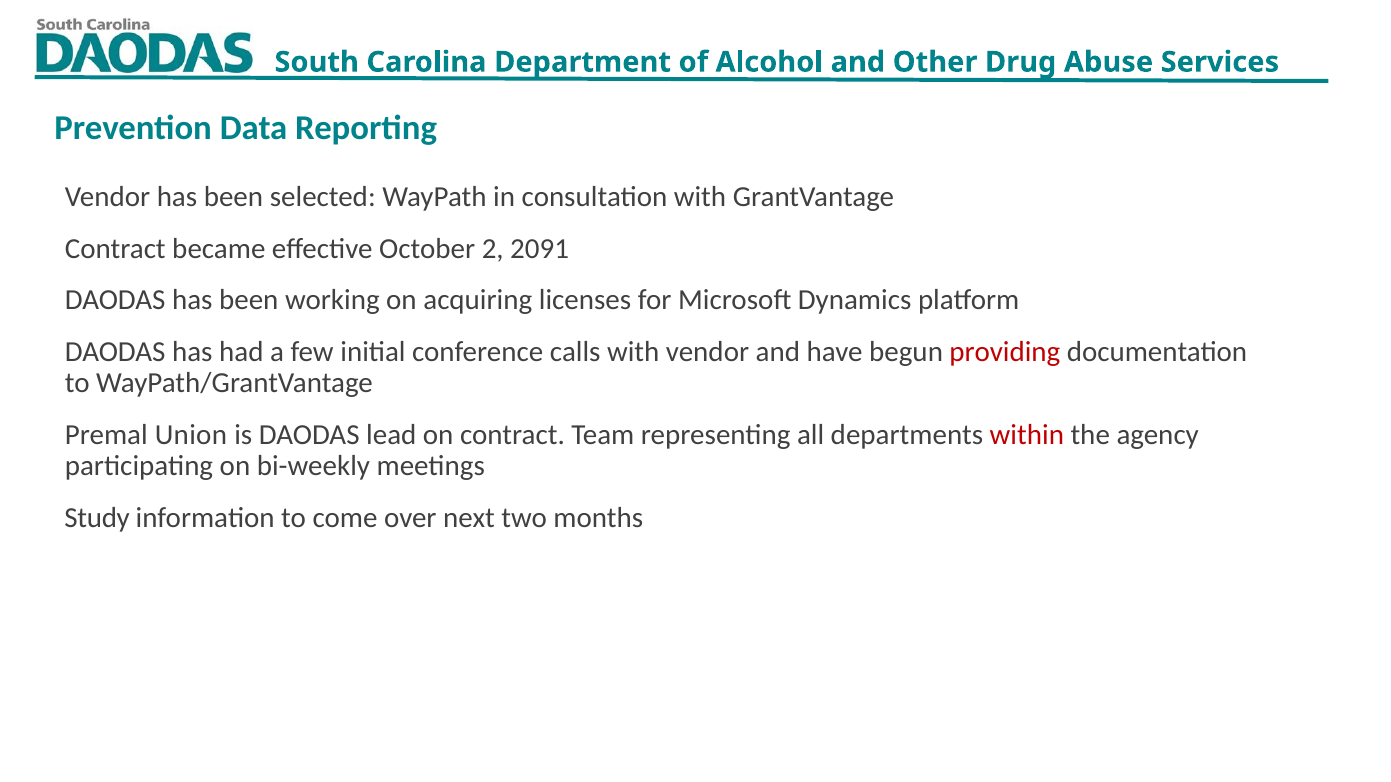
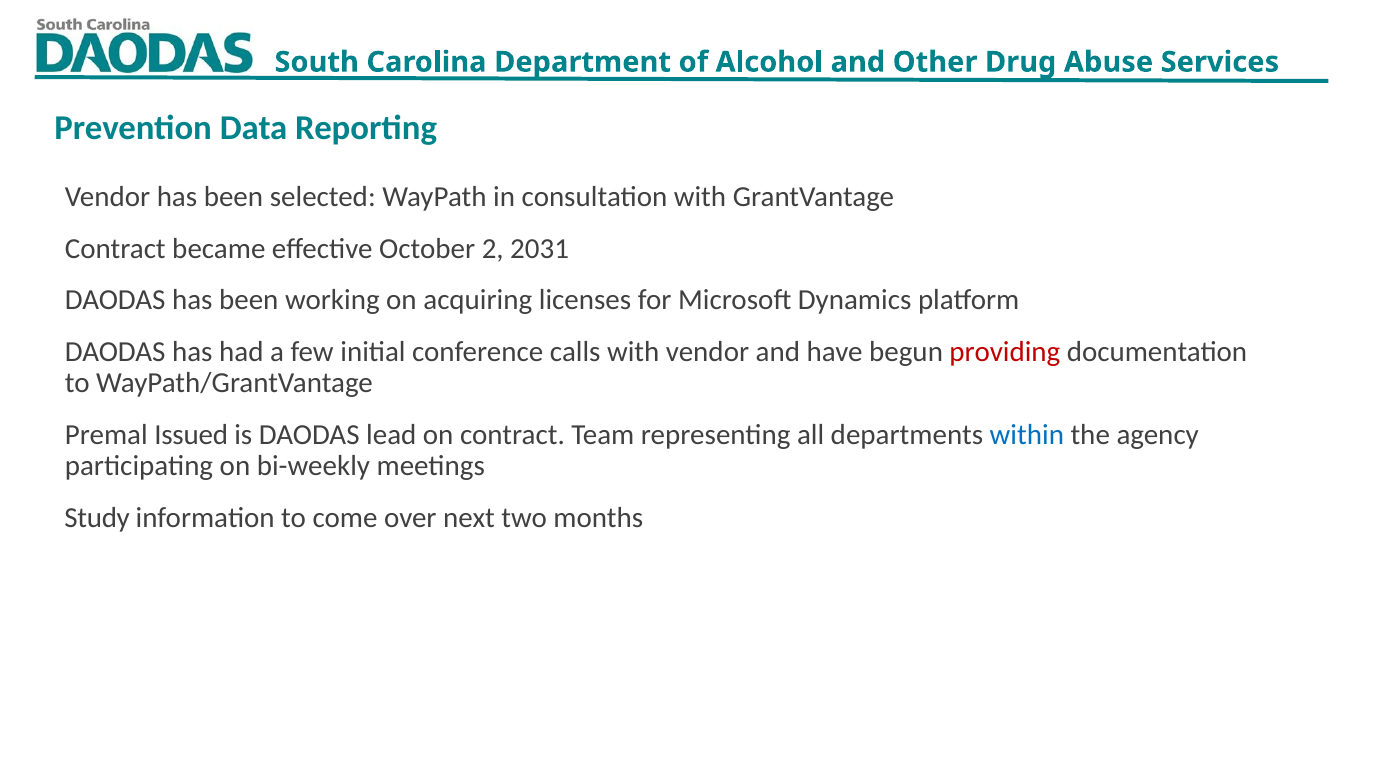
2091: 2091 -> 2031
Union: Union -> Issued
within colour: red -> blue
